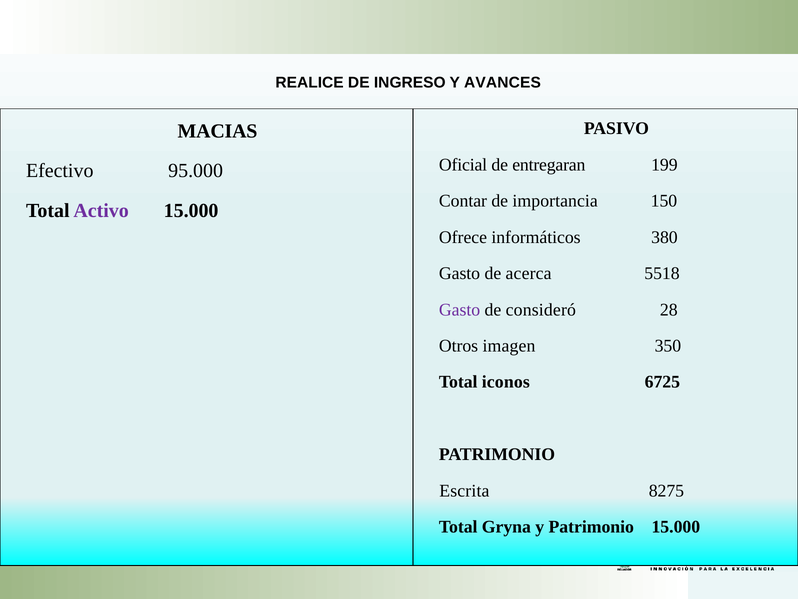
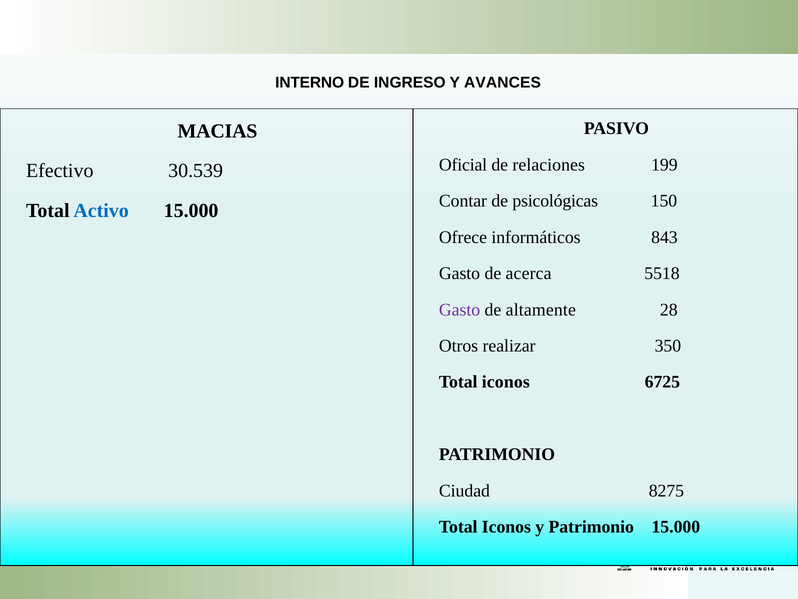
REALICE: REALICE -> INTERNO
entregaran: entregaran -> relaciones
95.000: 95.000 -> 30.539
importancia: importancia -> psicológicas
Activo colour: purple -> blue
380: 380 -> 843
consideró: consideró -> altamente
imagen: imagen -> realizar
Escrita: Escrita -> Ciudad
Gryna at (506, 527): Gryna -> Iconos
